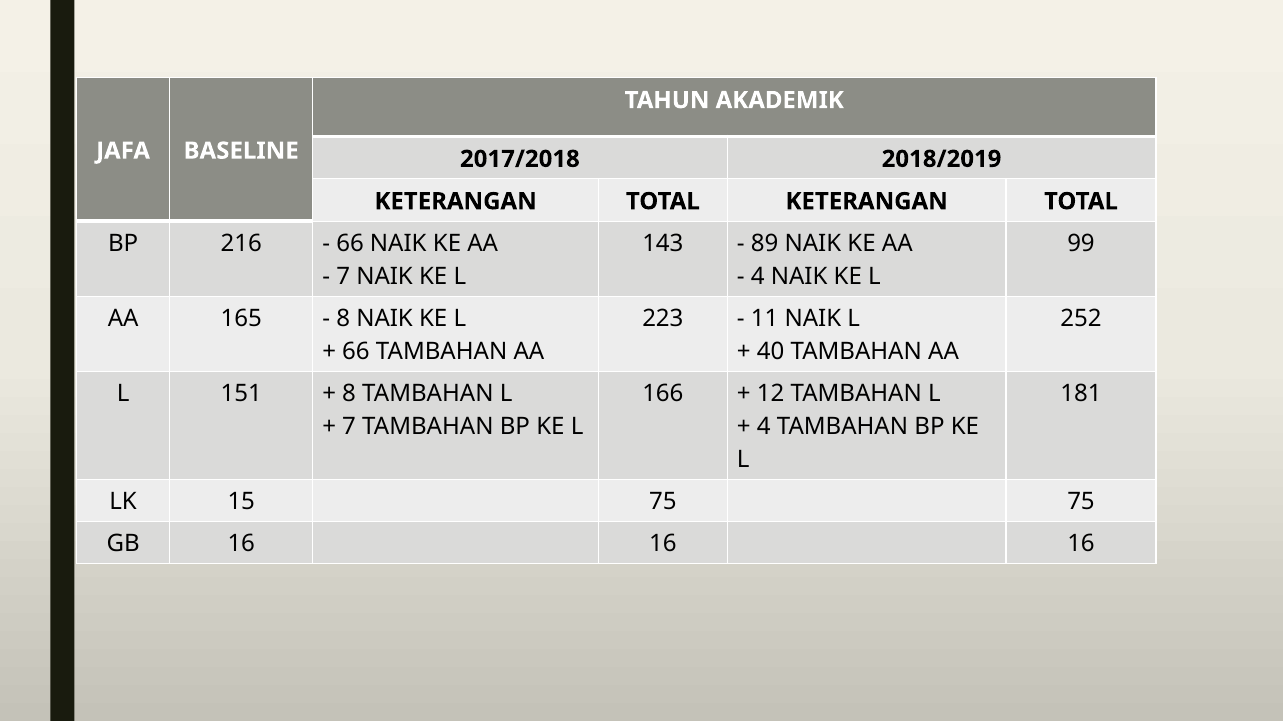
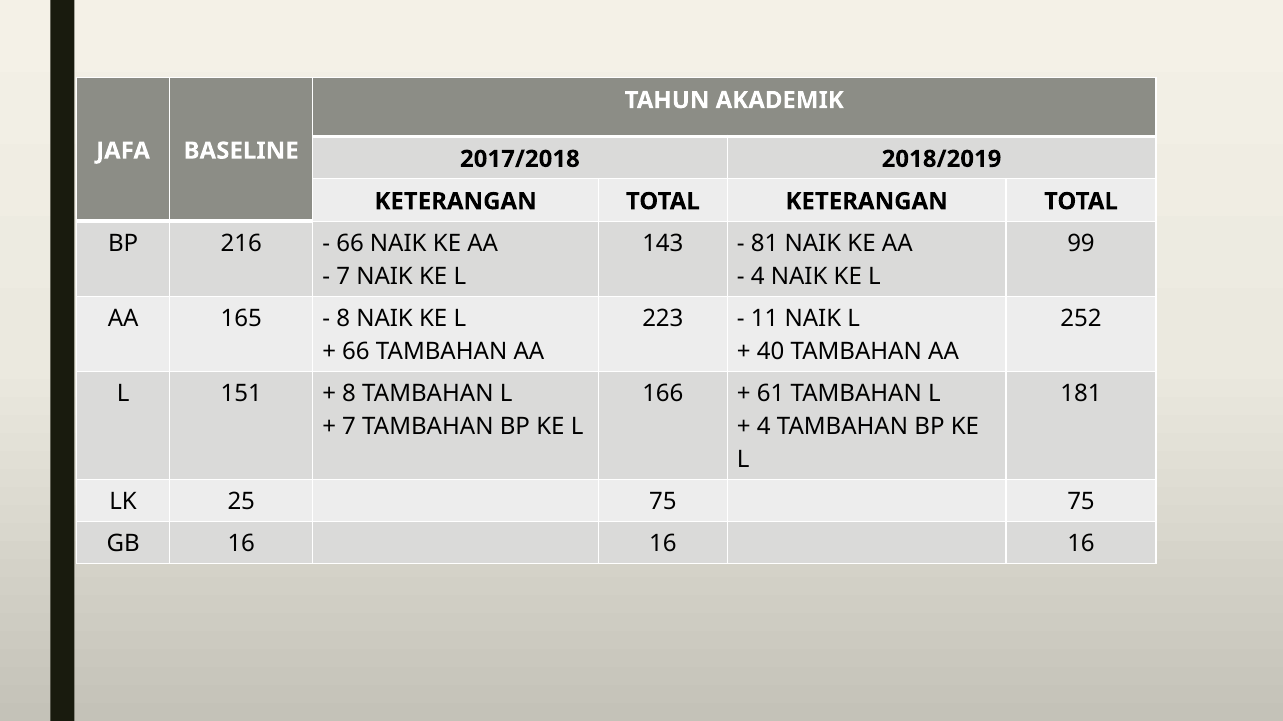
89: 89 -> 81
12: 12 -> 61
15: 15 -> 25
